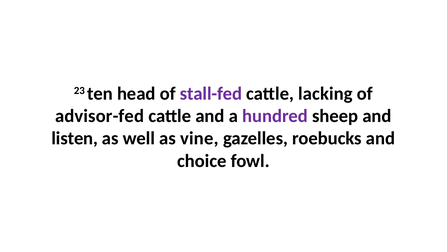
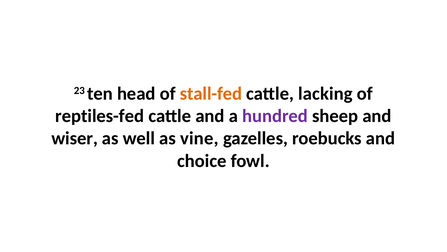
stall-fed colour: purple -> orange
advisor-fed: advisor-fed -> reptiles-fed
listen: listen -> wiser
